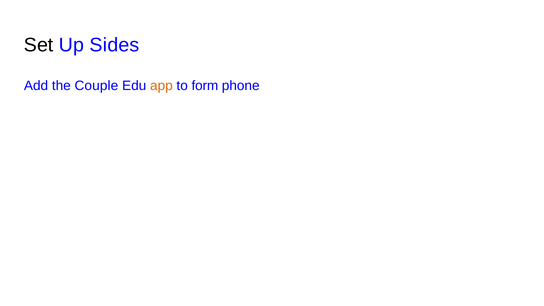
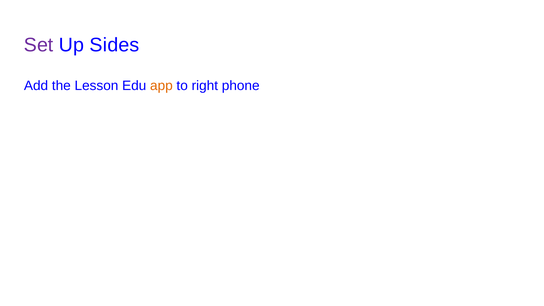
Set colour: black -> purple
Couple: Couple -> Lesson
form: form -> right
